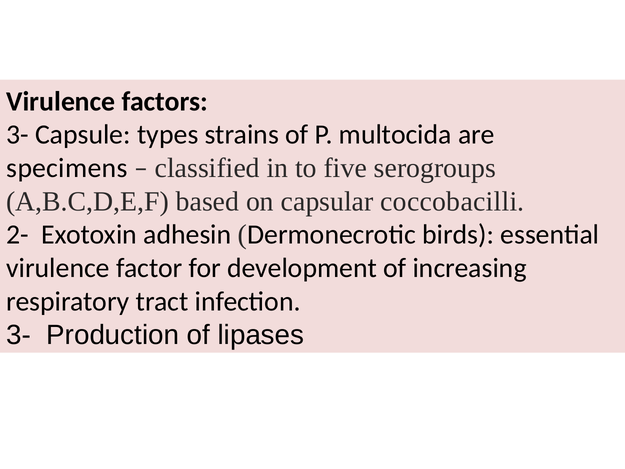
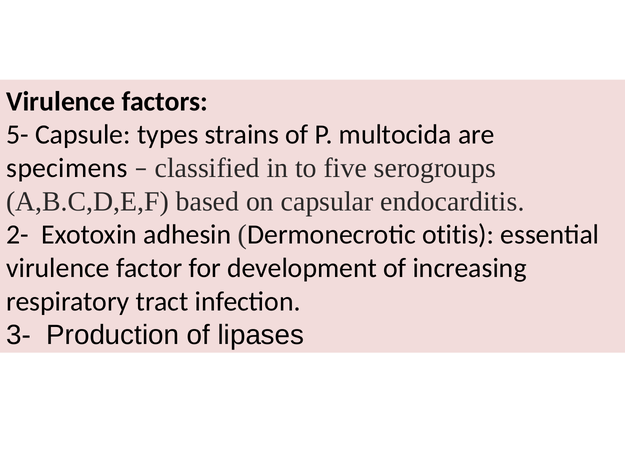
3- at (18, 135): 3- -> 5-
coccobacilli: coccobacilli -> endocarditis
birds: birds -> otitis
